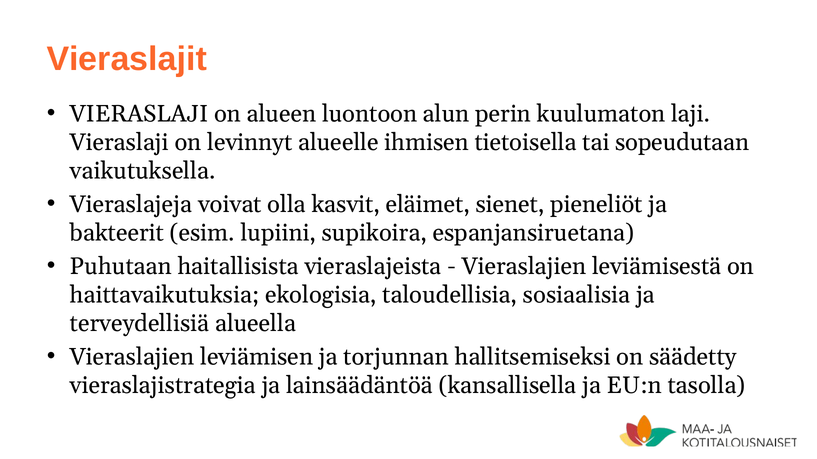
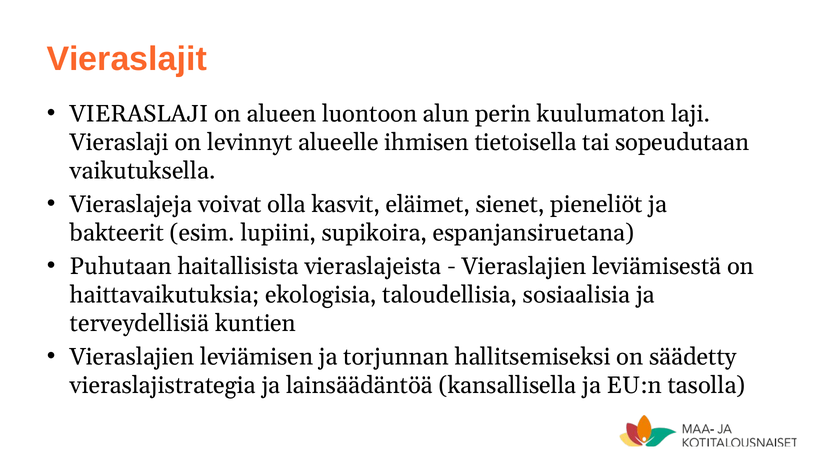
alueella: alueella -> kuntien
